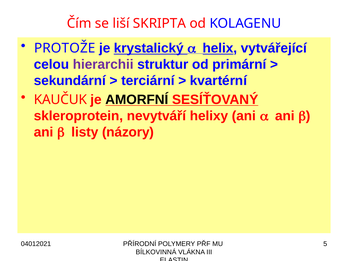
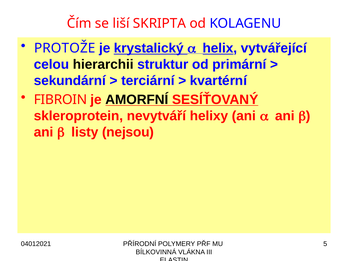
hierarchii colour: purple -> black
KAUČUK: KAUČUK -> FIBROIN
názory: názory -> nejsou
